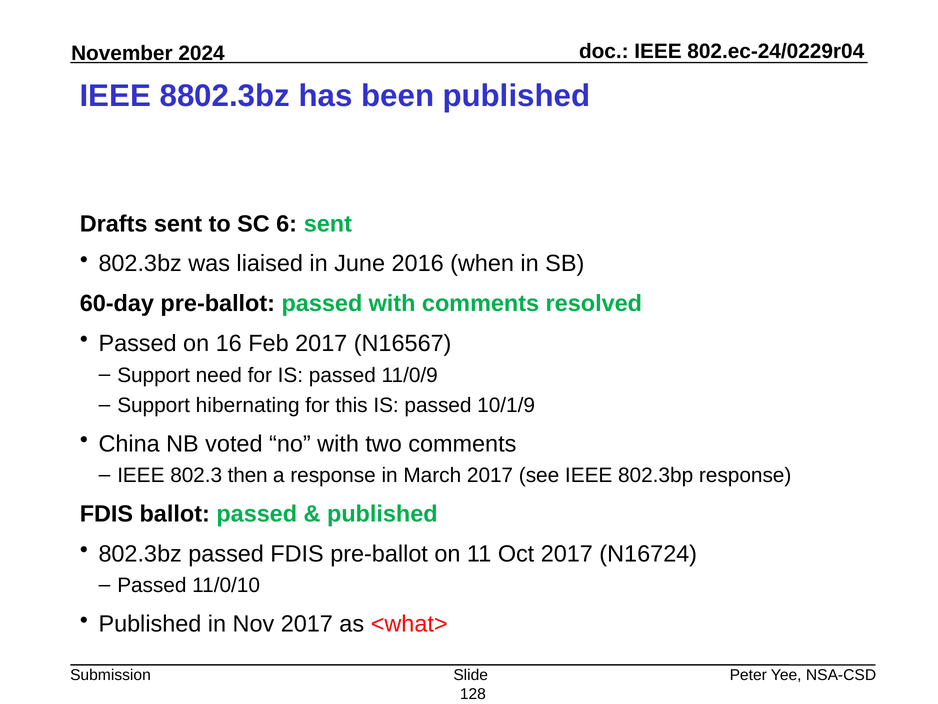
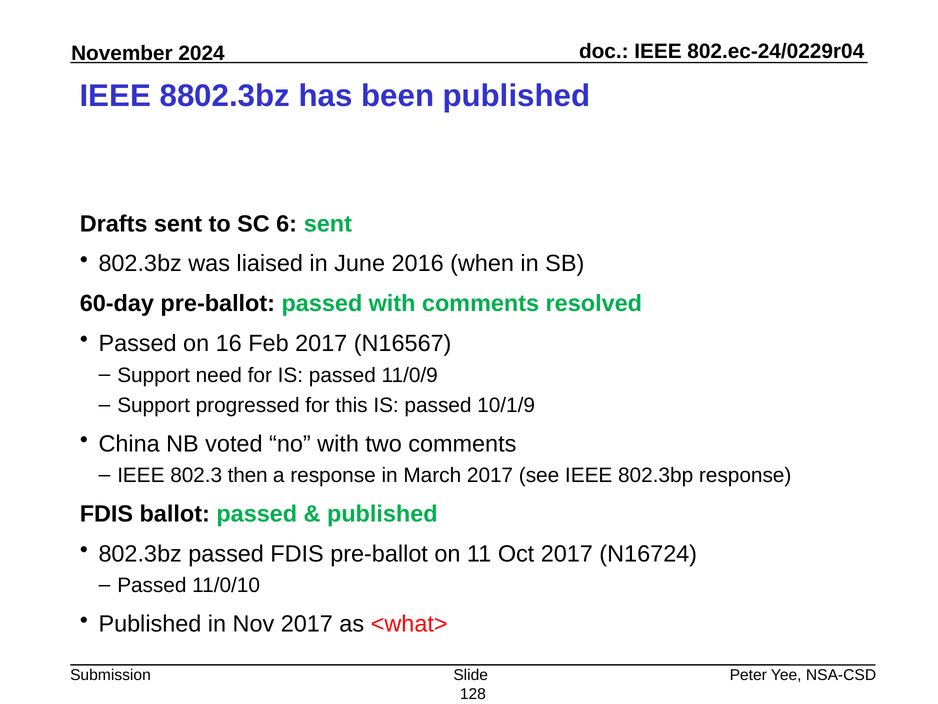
hibernating: hibernating -> progressed
